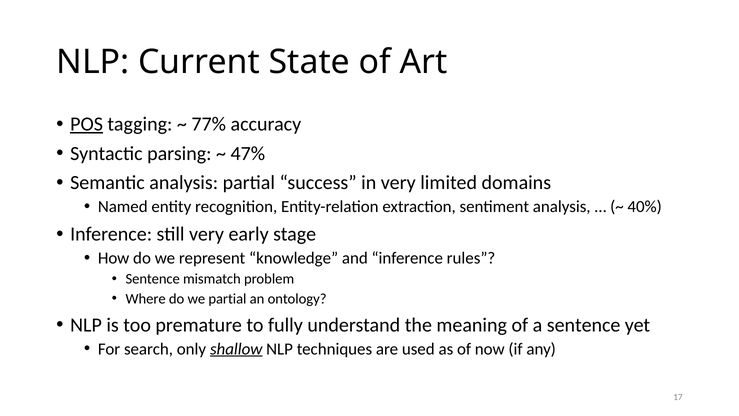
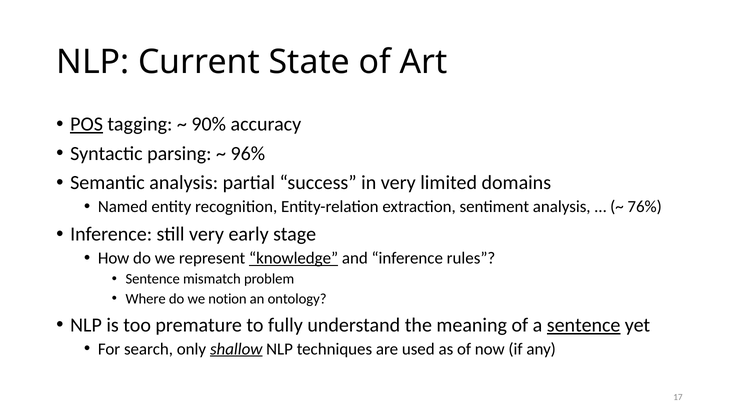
77%: 77% -> 90%
47%: 47% -> 96%
40%: 40% -> 76%
knowledge underline: none -> present
we partial: partial -> notion
sentence at (584, 325) underline: none -> present
